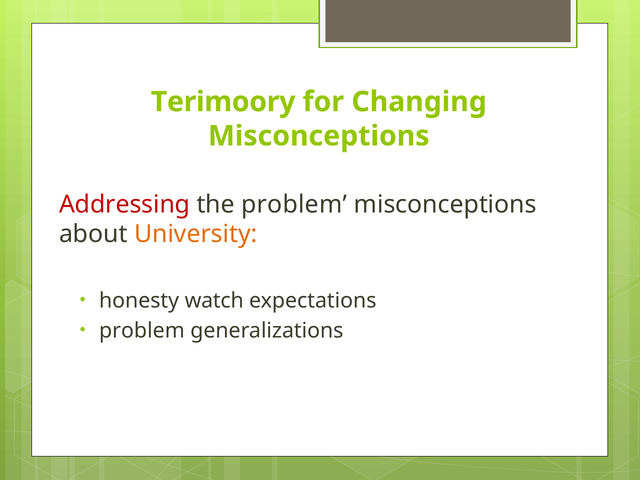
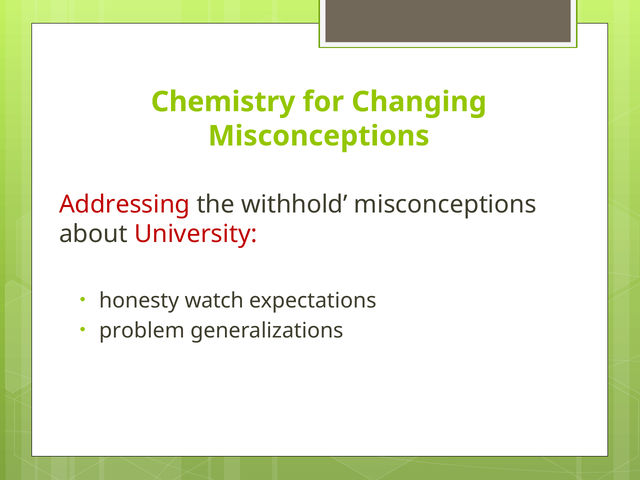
Terimoory: Terimoory -> Chemistry
the problem: problem -> withhold
University colour: orange -> red
